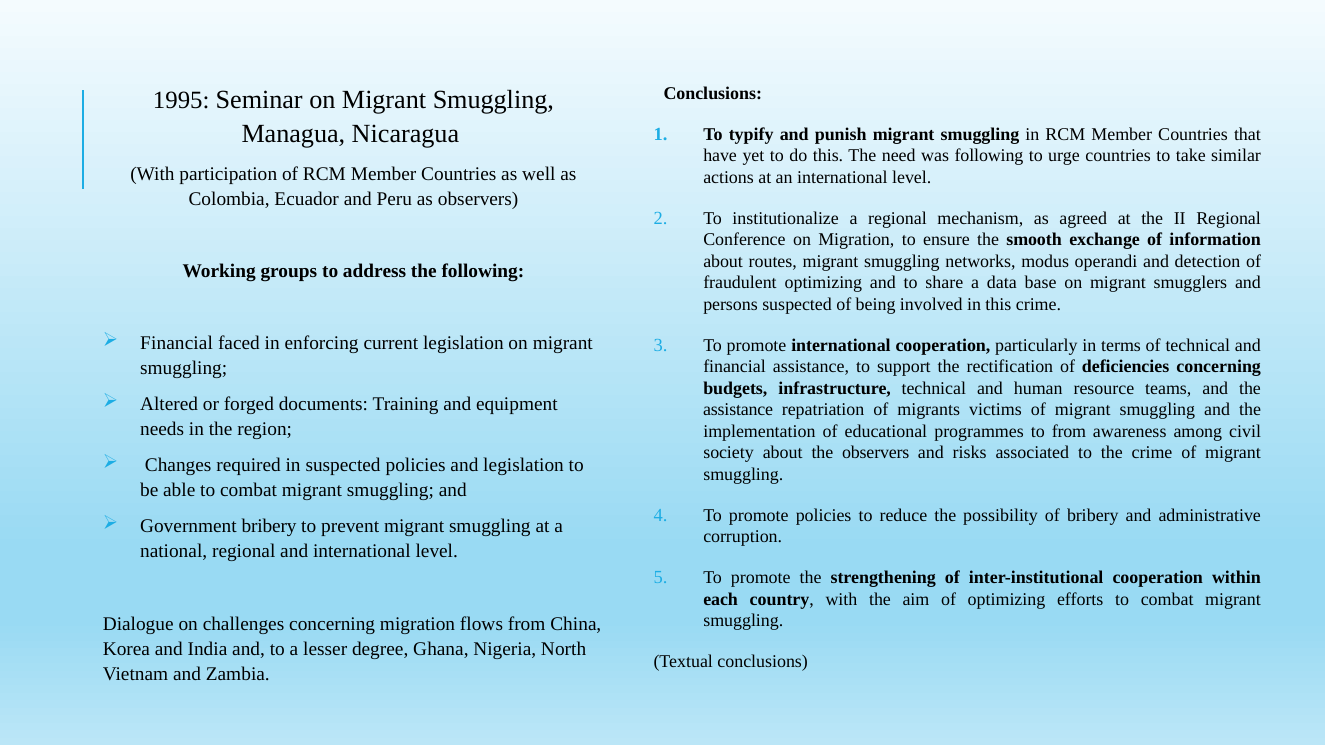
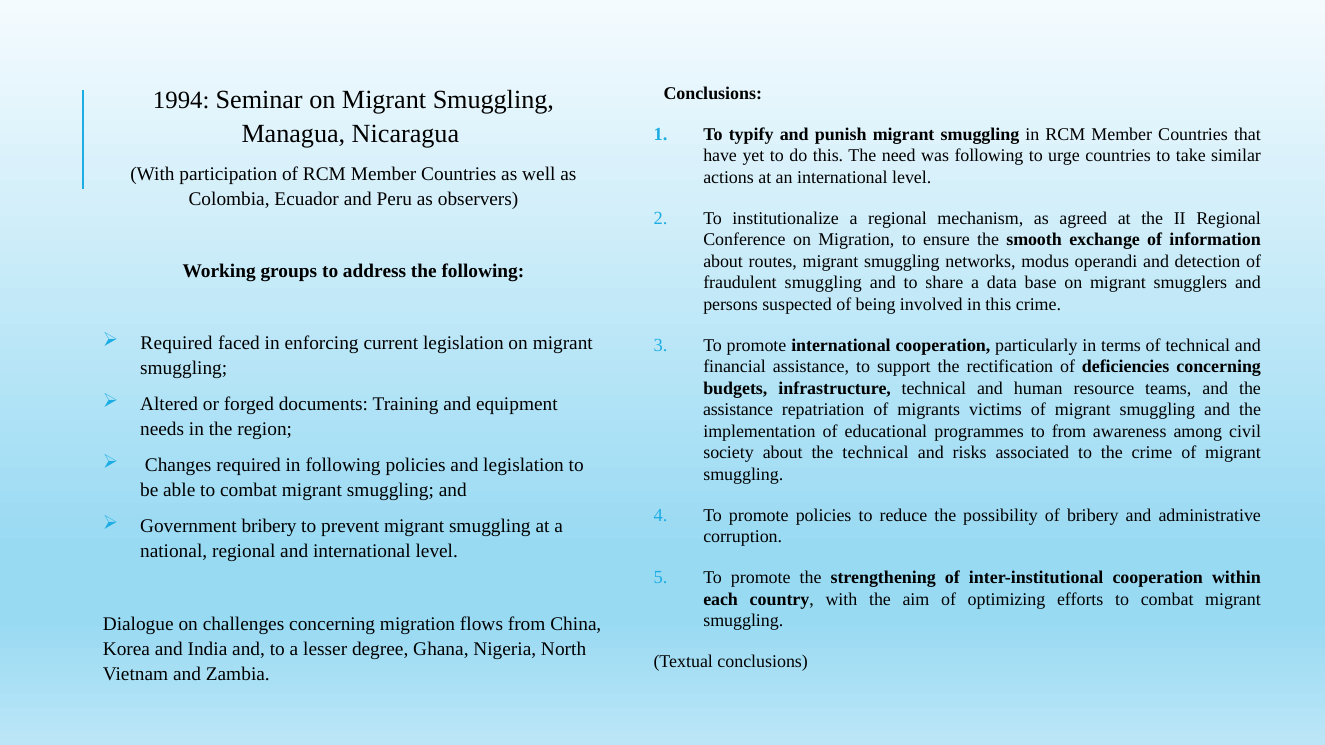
1995: 1995 -> 1994
fraudulent optimizing: optimizing -> smuggling
Financial at (177, 343): Financial -> Required
the observers: observers -> technical
in suspected: suspected -> following
